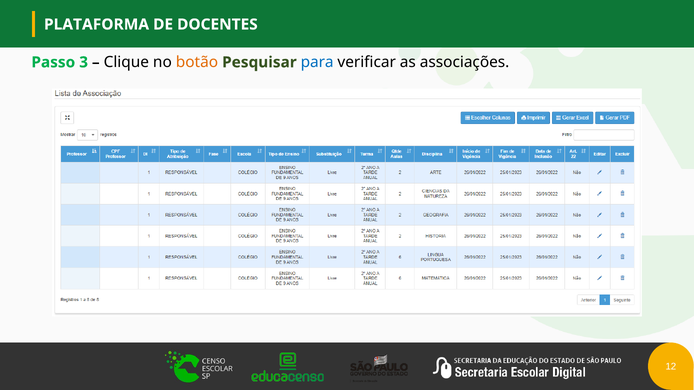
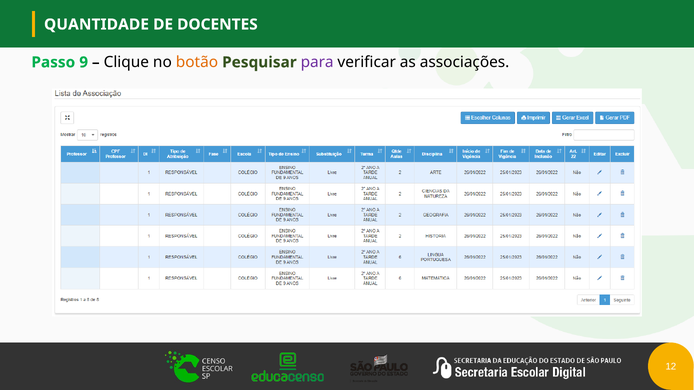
PLATAFORMA: PLATAFORMA -> QUANTIDADE
3: 3 -> 9
para colour: blue -> purple
